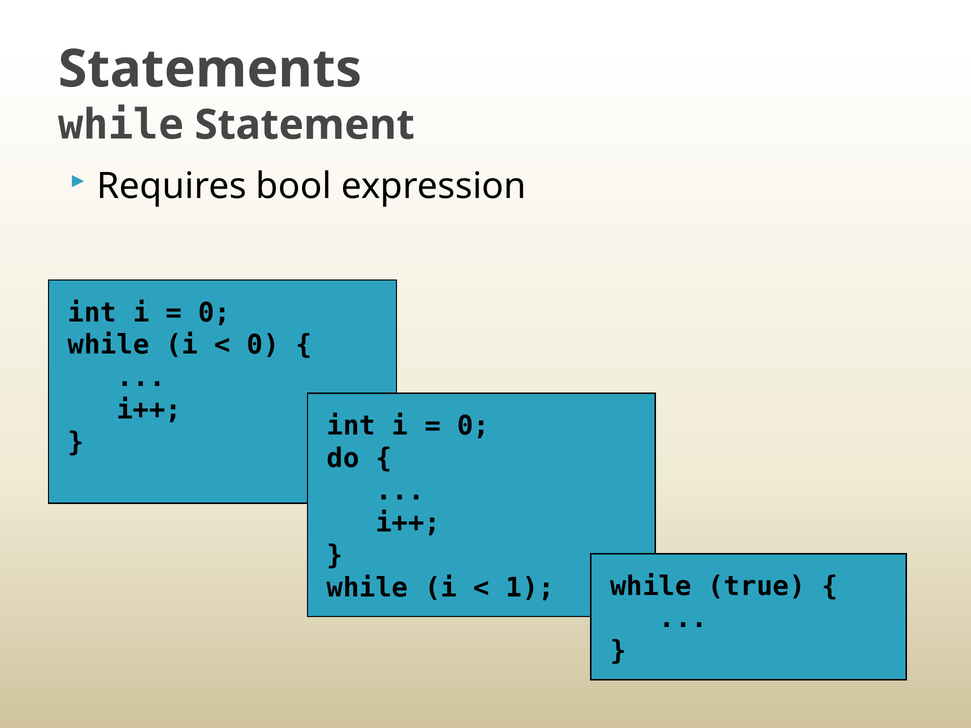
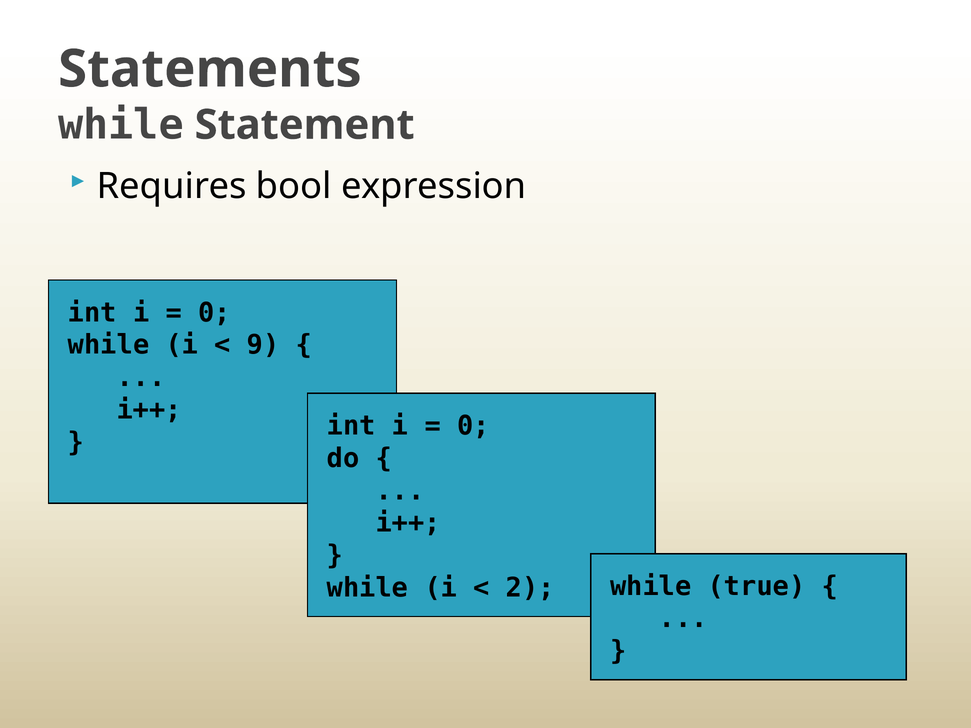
0 at (263, 345): 0 -> 9
1: 1 -> 2
